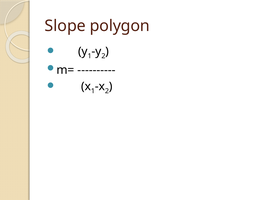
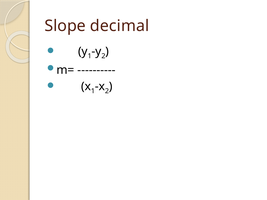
polygon: polygon -> decimal
